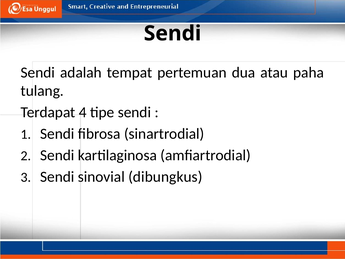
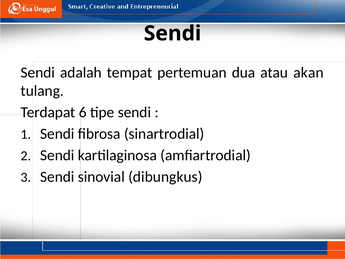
paha: paha -> akan
4: 4 -> 6
